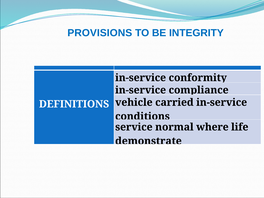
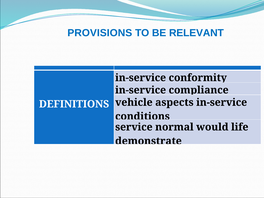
INTEGRITY: INTEGRITY -> RELEVANT
carried: carried -> aspects
where: where -> would
